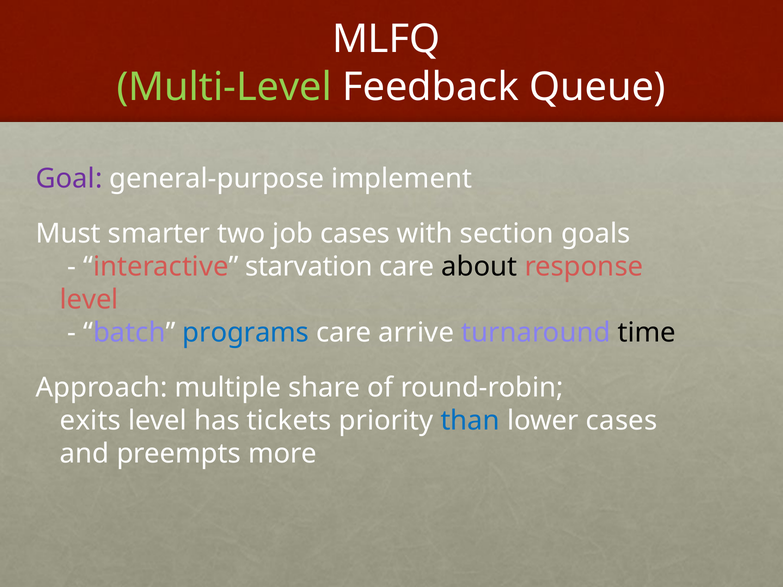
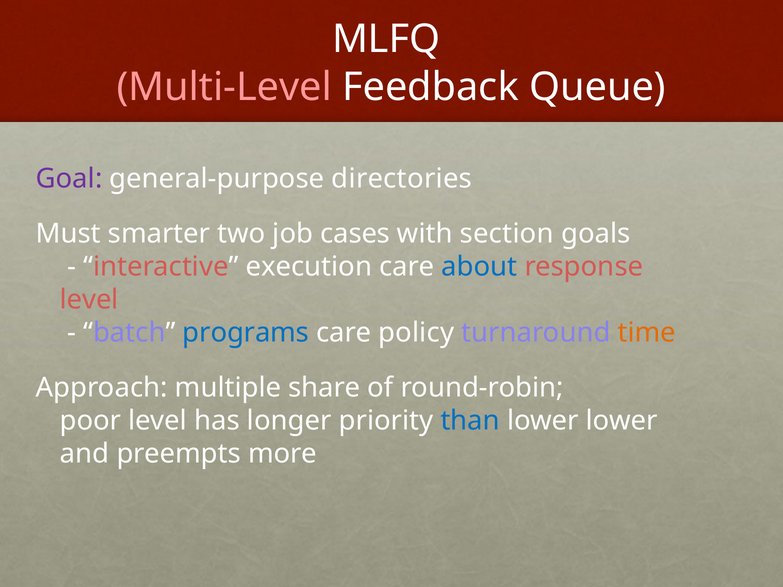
Multi-Level colour: light green -> pink
implement: implement -> directories
starvation: starvation -> execution
about colour: black -> blue
arrive: arrive -> policy
time colour: black -> orange
exits: exits -> poor
tickets: tickets -> longer
lower cases: cases -> lower
